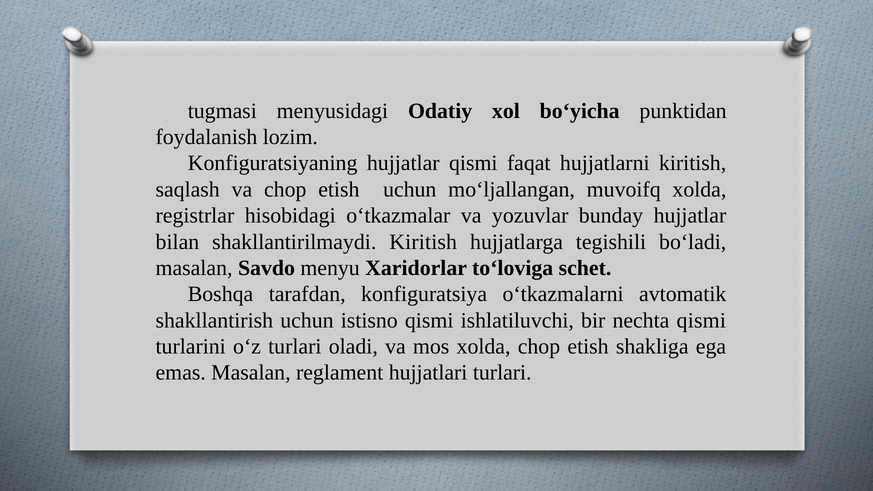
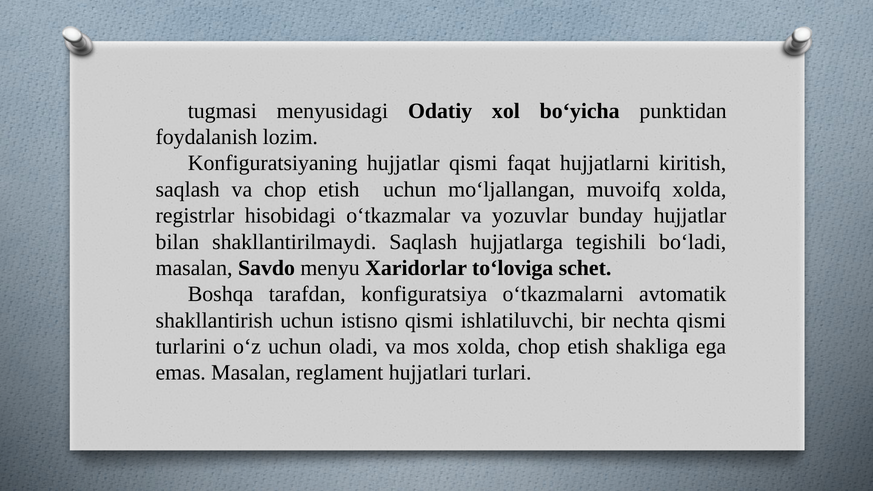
shakllantirilmaydi Kiritish: Kiritish -> Saqlash
o‘z turlari: turlari -> uchun
